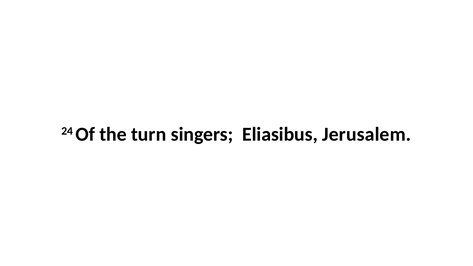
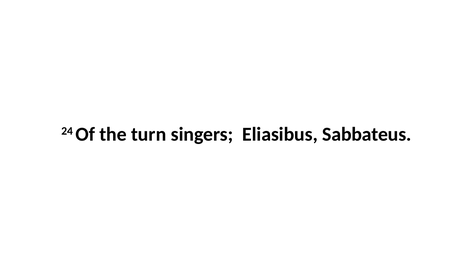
Jerusalem: Jerusalem -> Sabbateus
